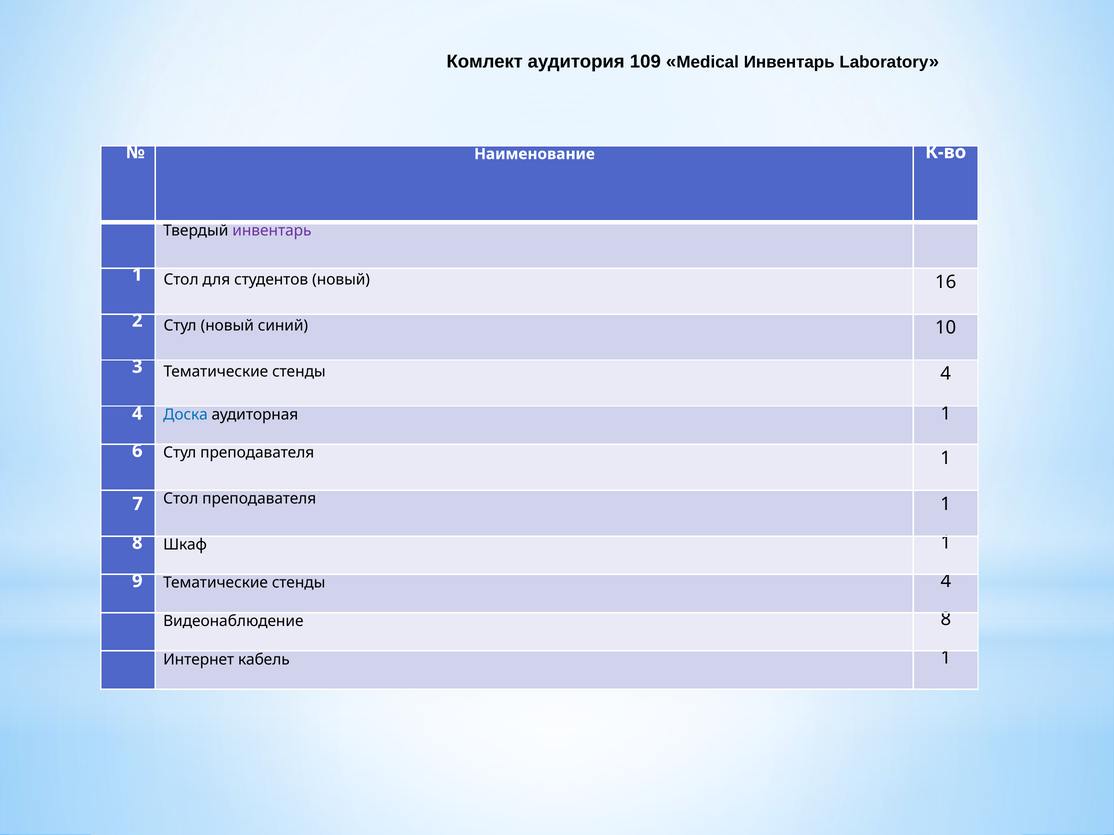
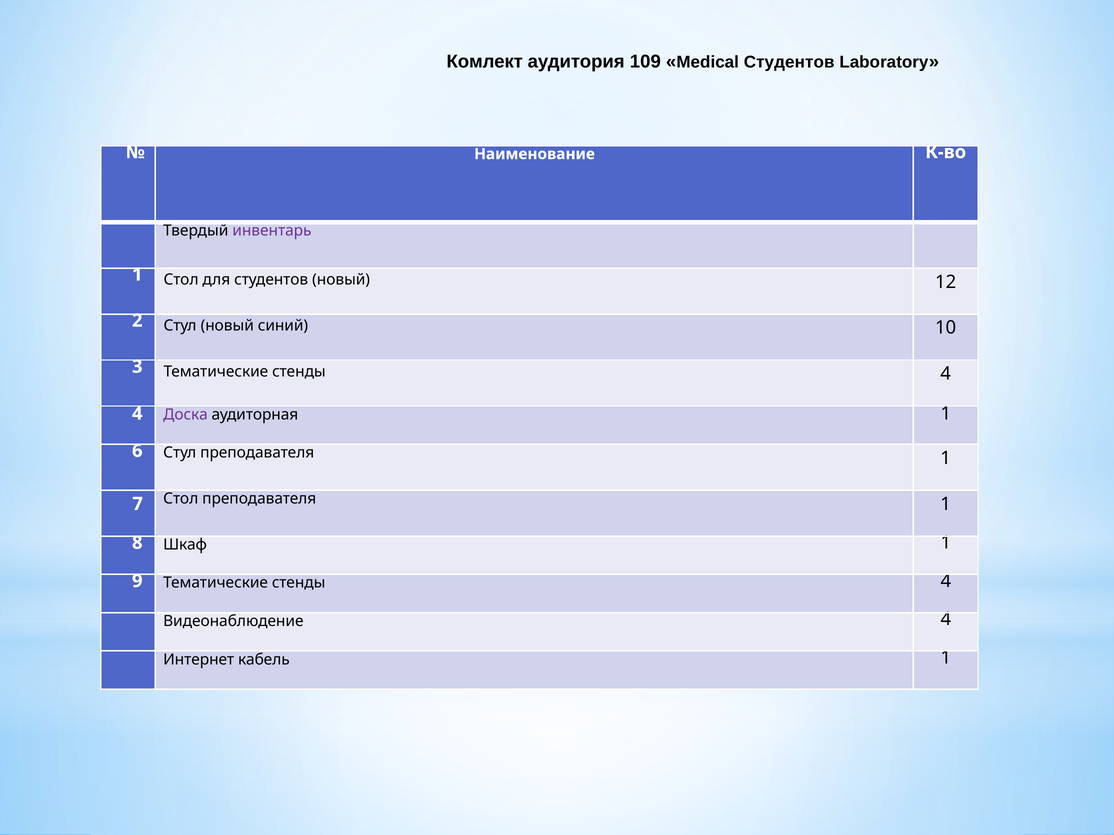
Medical Инвентарь: Инвентарь -> Студентов
16: 16 -> 12
Доска colour: blue -> purple
Видеонаблюдение 8: 8 -> 4
